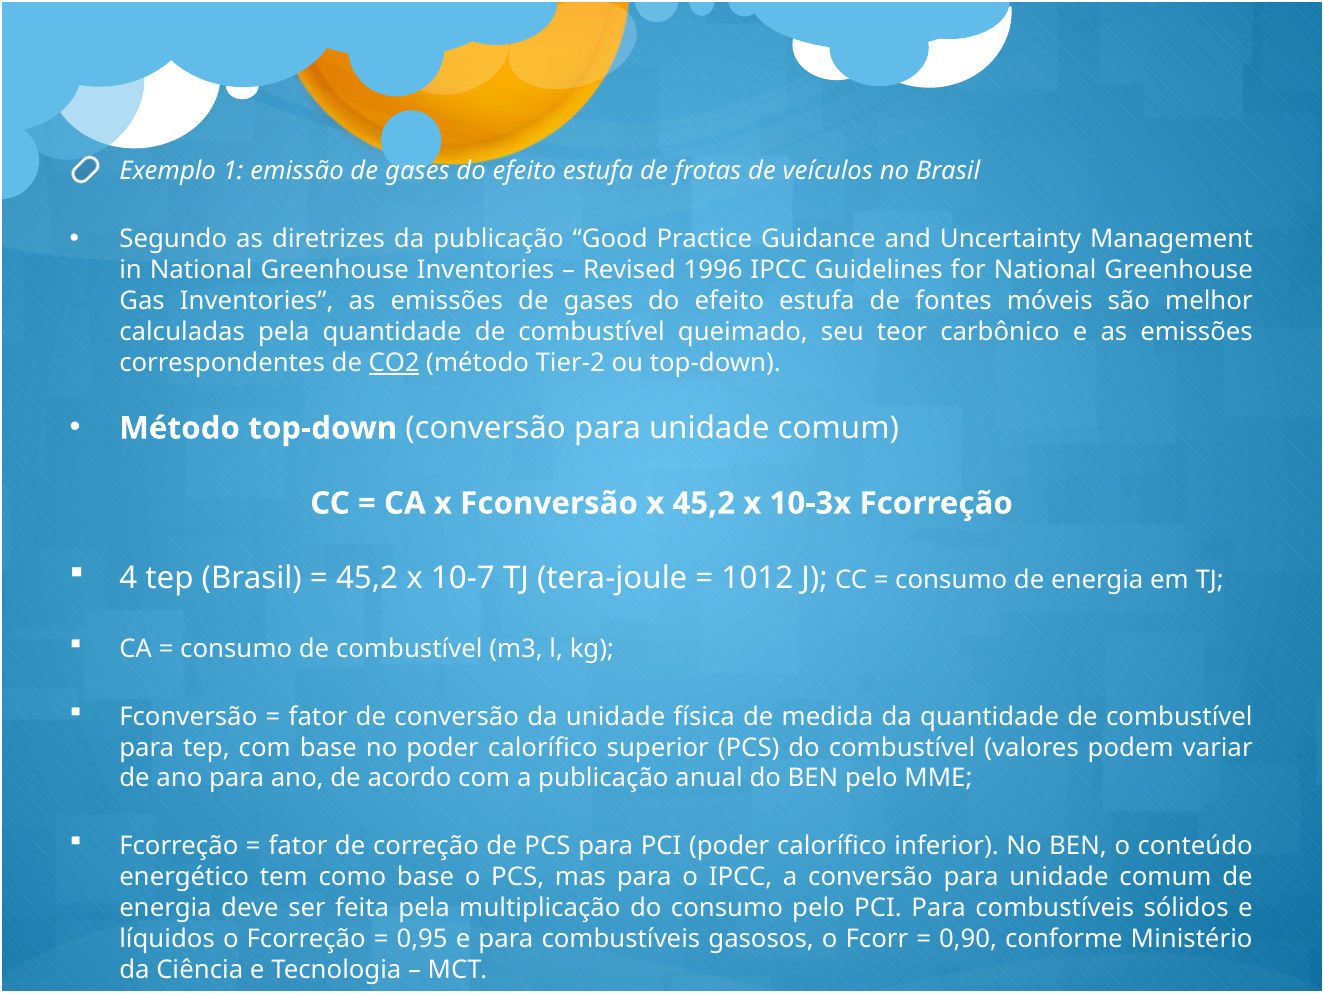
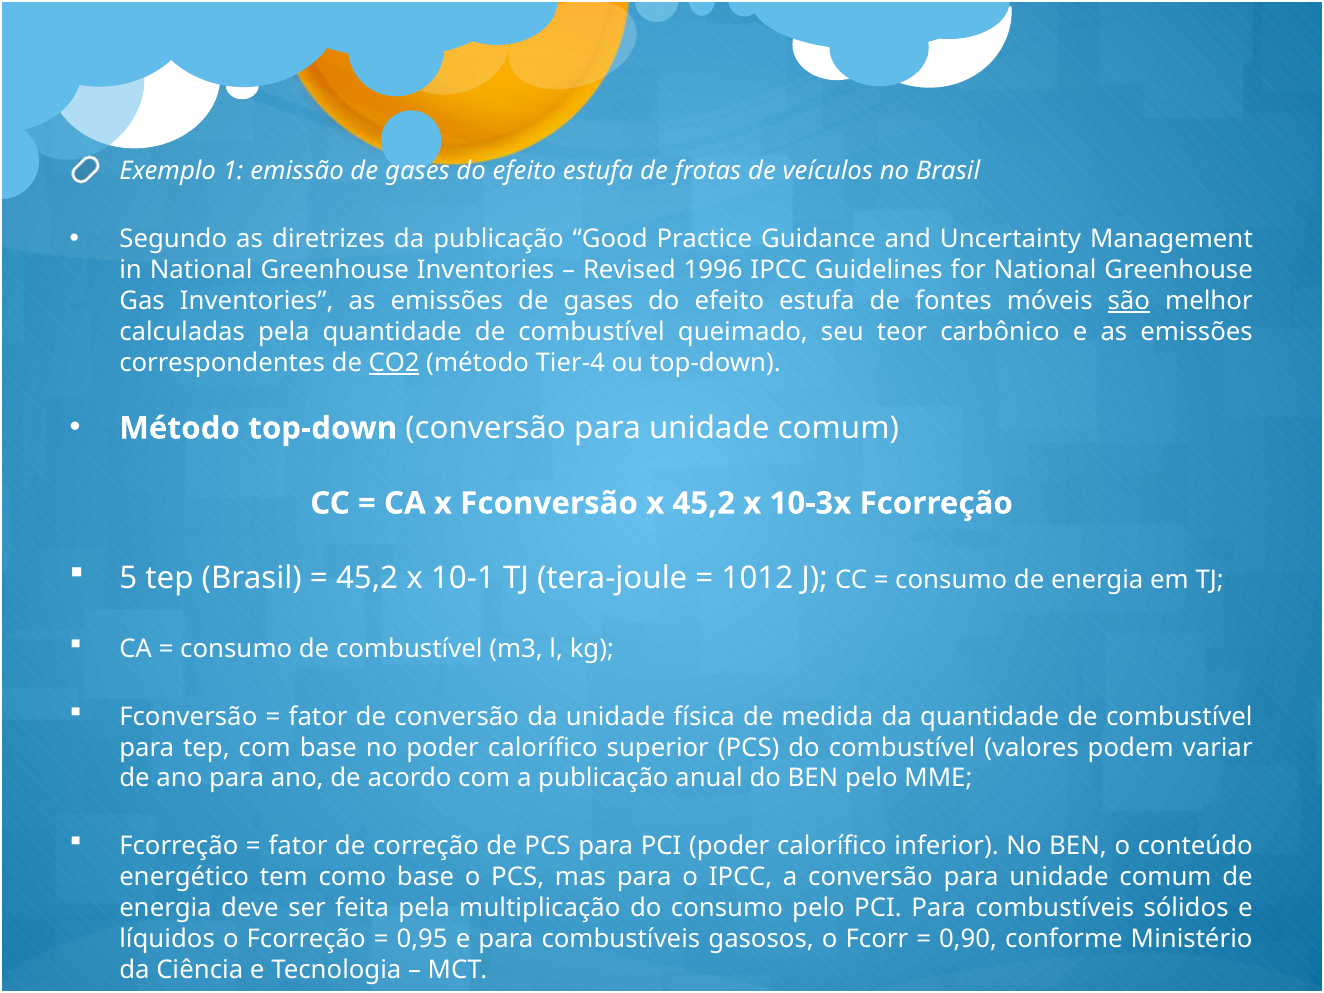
são underline: none -> present
Tier-2: Tier-2 -> Tier-4
4: 4 -> 5
10-7: 10-7 -> 10-1
